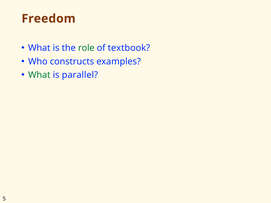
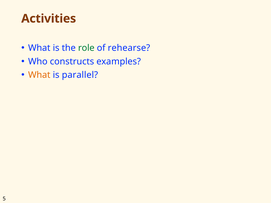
Freedom: Freedom -> Activities
textbook: textbook -> rehearse
What at (39, 75) colour: green -> orange
